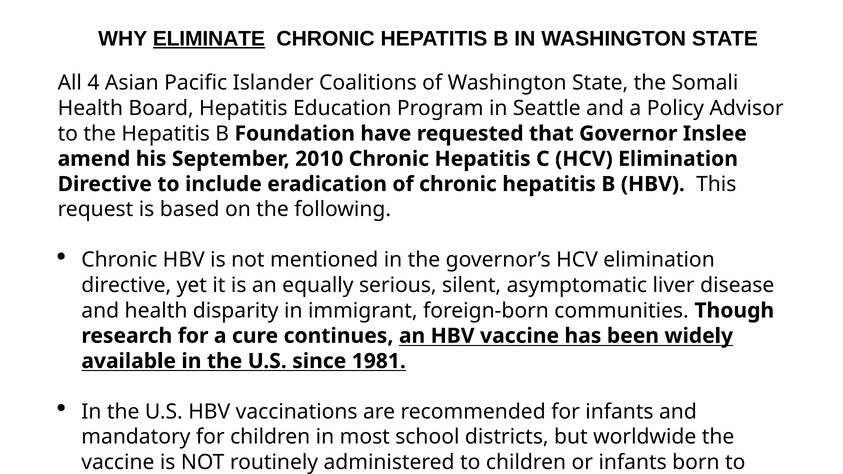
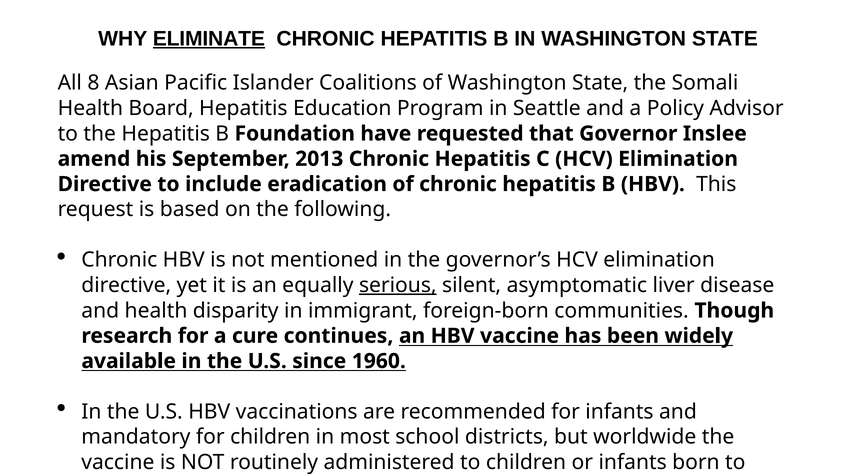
4: 4 -> 8
2010: 2010 -> 2013
serious underline: none -> present
1981: 1981 -> 1960
